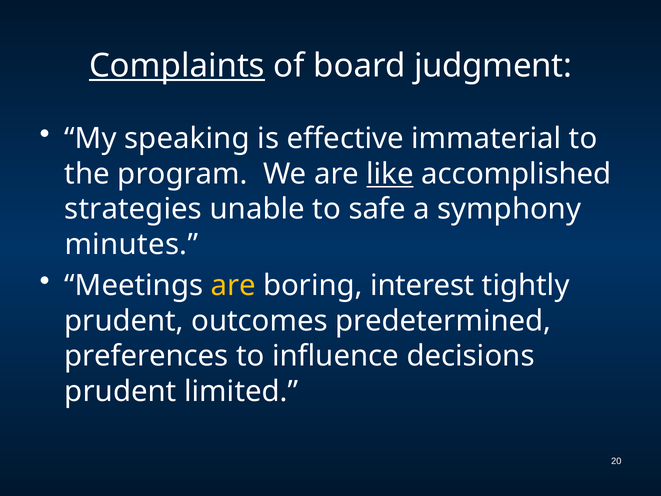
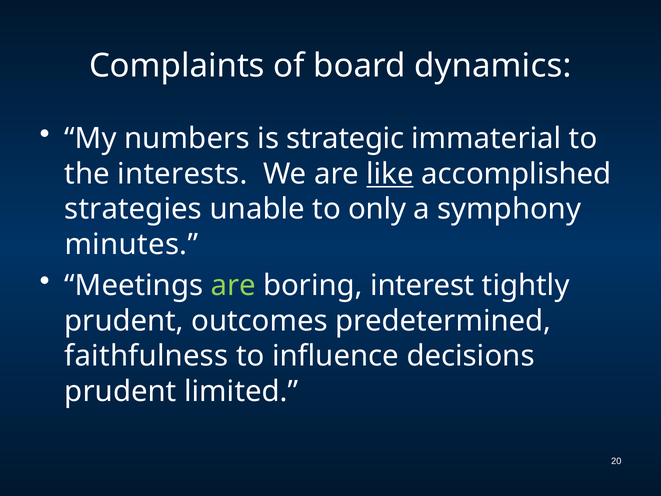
Complaints underline: present -> none
judgment: judgment -> dynamics
speaking: speaking -> numbers
effective: effective -> strategic
program: program -> interests
safe: safe -> only
are at (233, 286) colour: yellow -> light green
preferences: preferences -> faithfulness
